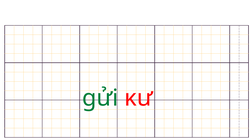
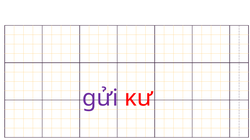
gửi colour: green -> purple
